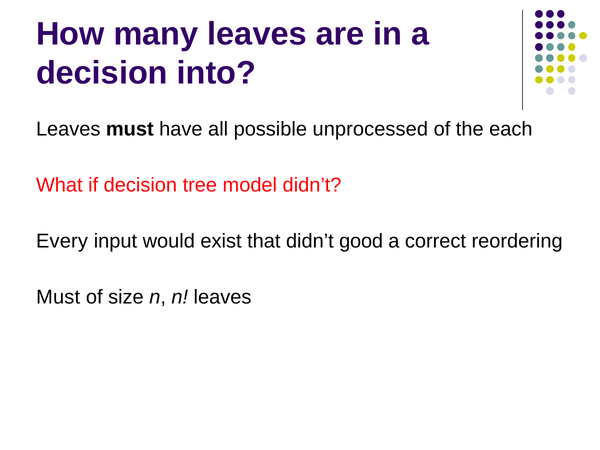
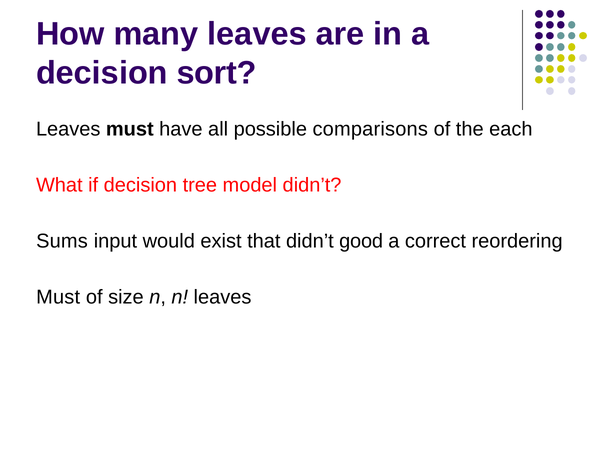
into: into -> sort
unprocessed: unprocessed -> comparisons
Every: Every -> Sums
